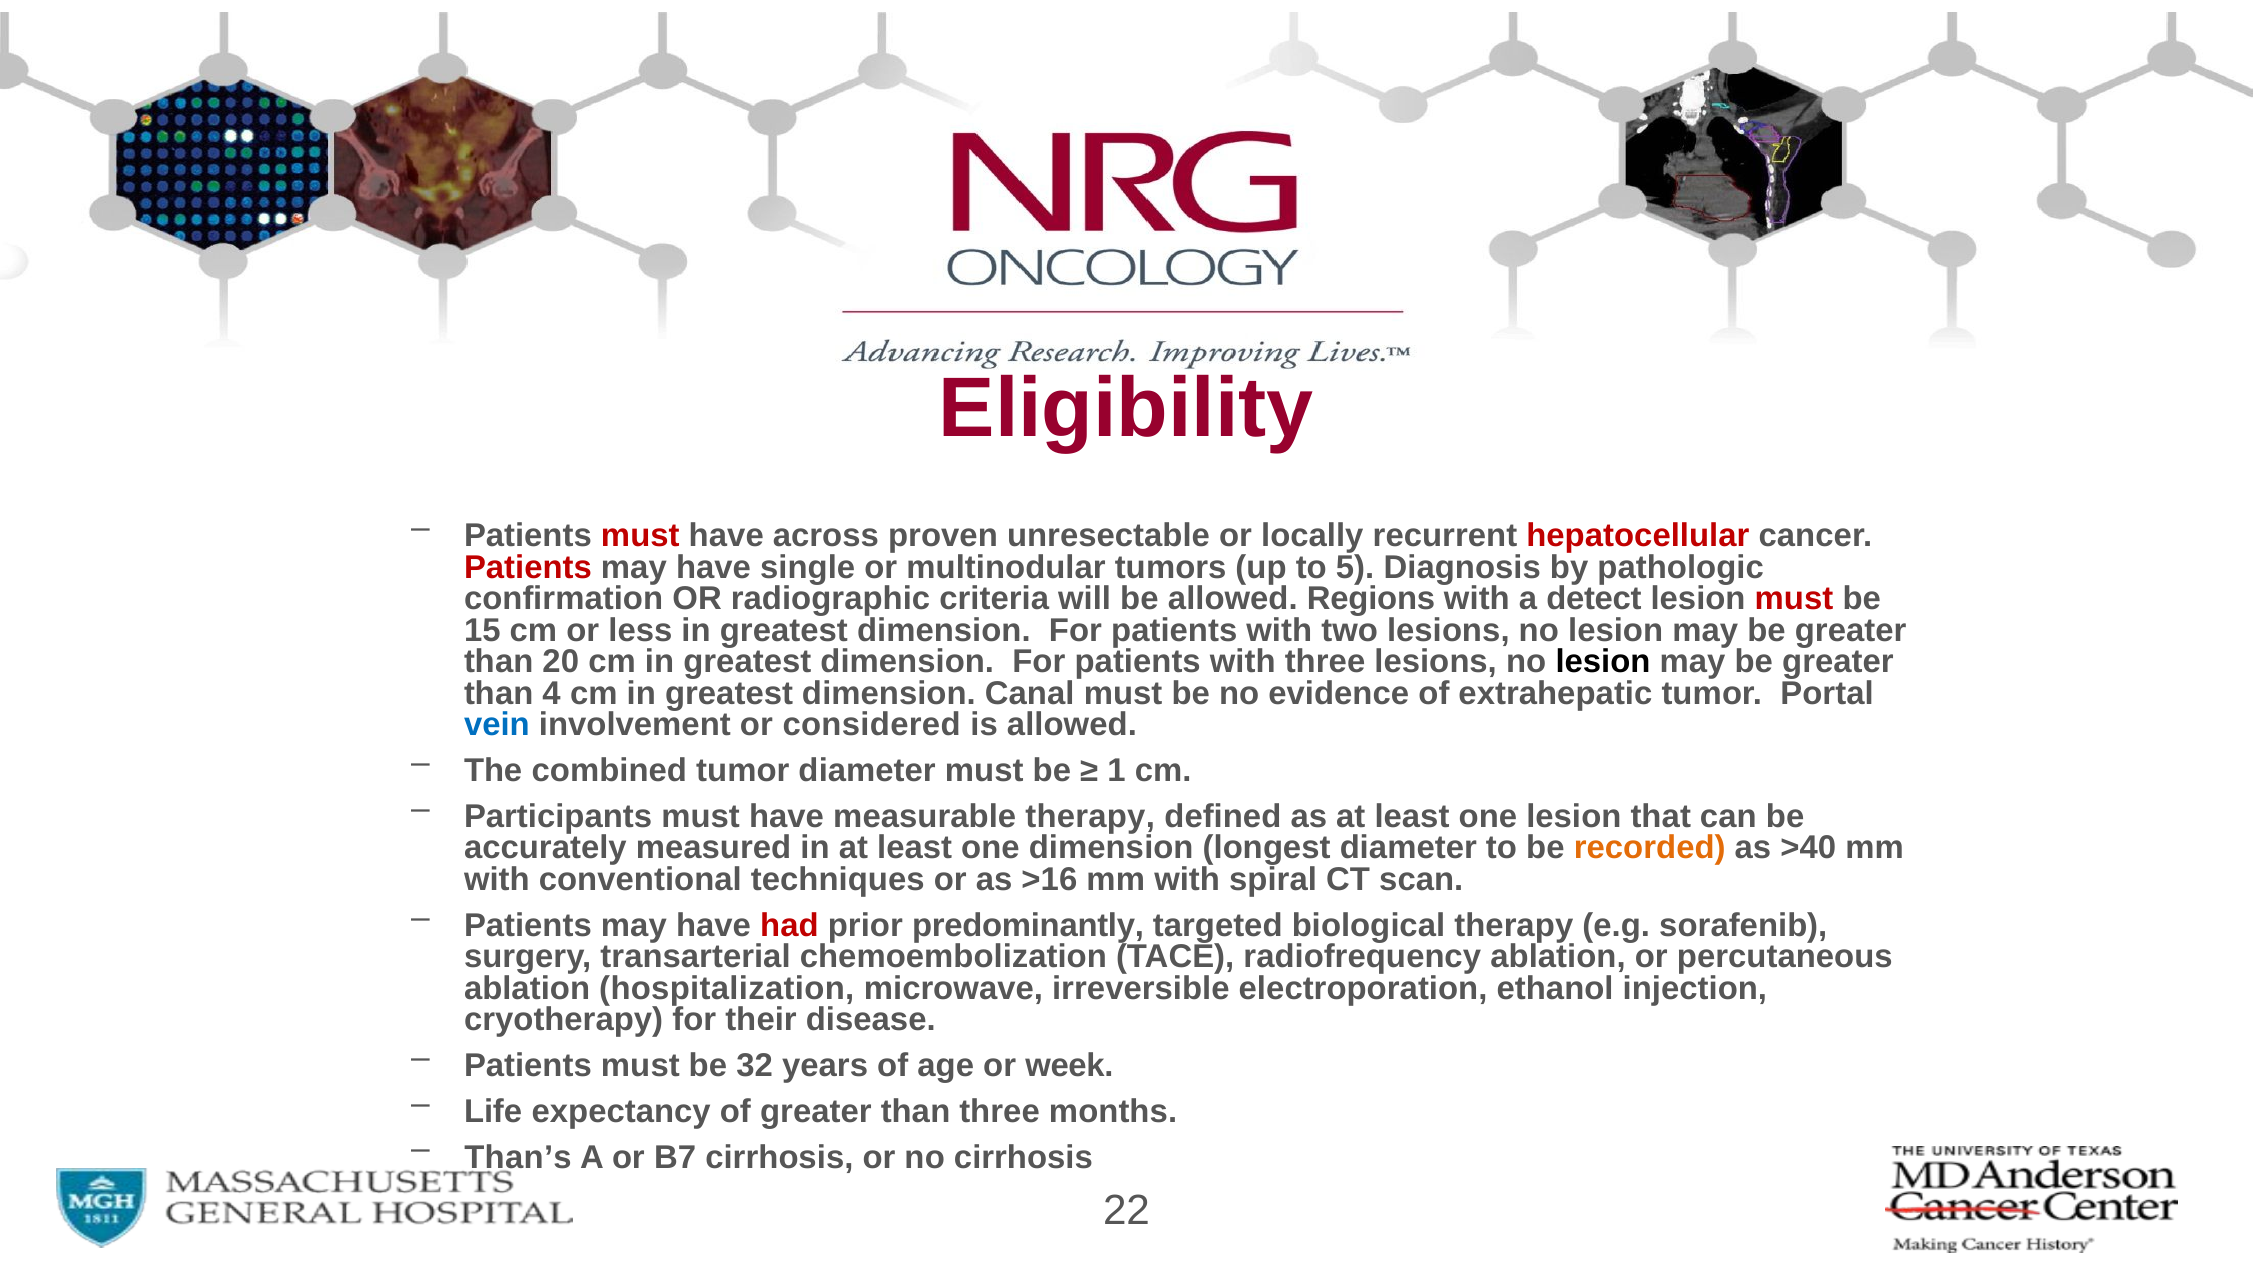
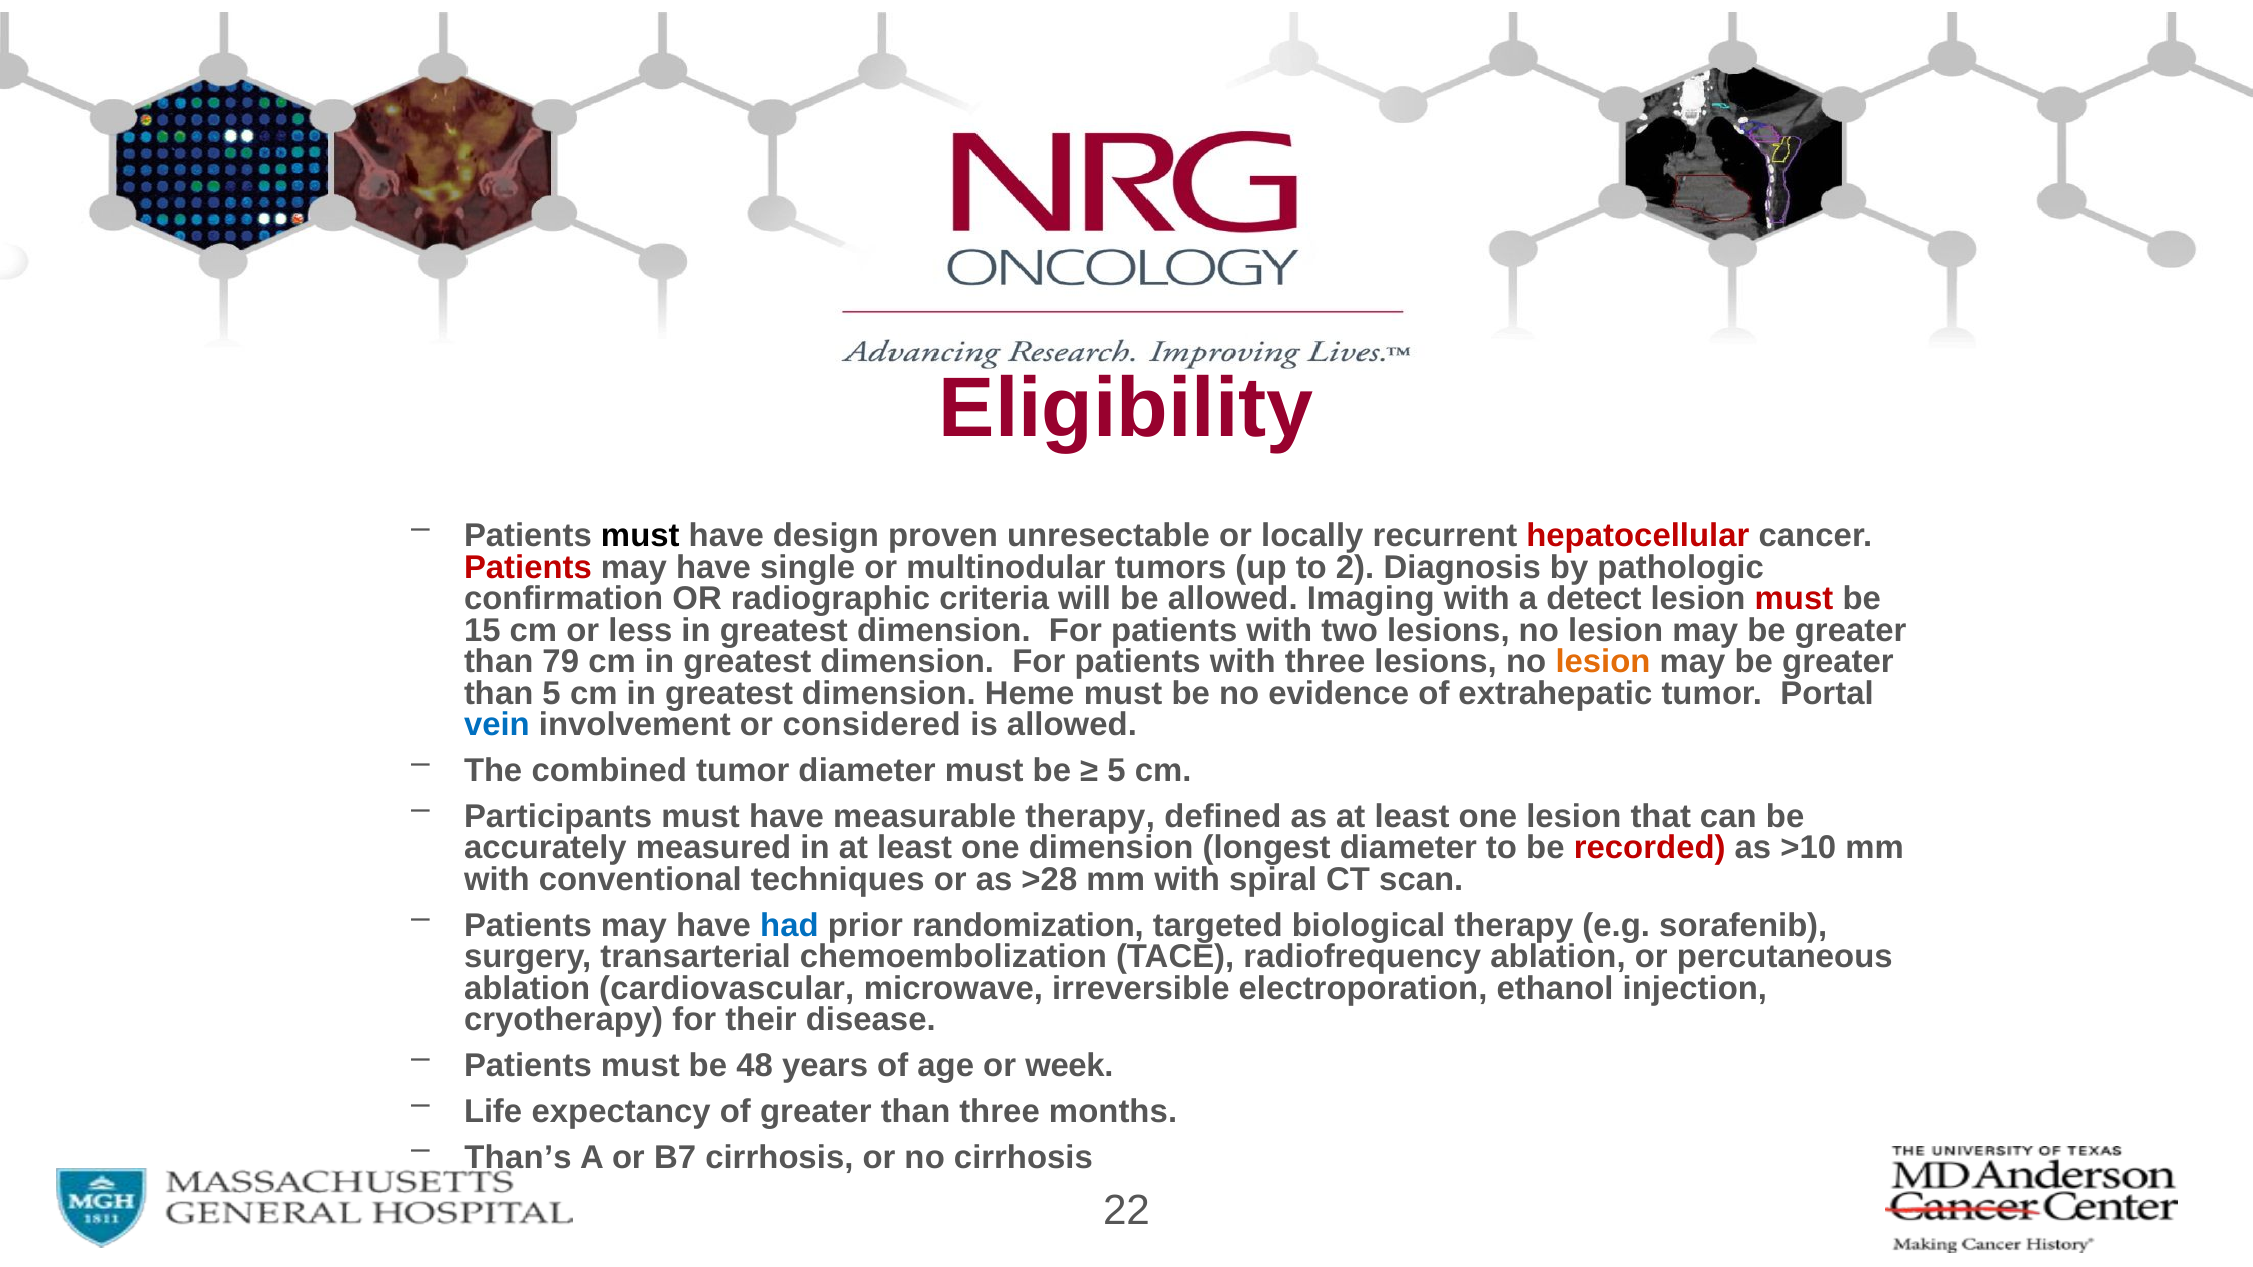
must at (640, 536) colour: red -> black
across: across -> design
5: 5 -> 2
Regions: Regions -> Imaging
20: 20 -> 79
lesion at (1603, 662) colour: black -> orange
than 4: 4 -> 5
Canal: Canal -> Heme
1 at (1117, 771): 1 -> 5
recorded colour: orange -> red
>40: >40 -> >10
>16: >16 -> >28
had colour: red -> blue
predominantly: predominantly -> randomization
hospitalization: hospitalization -> cardiovascular
32: 32 -> 48
